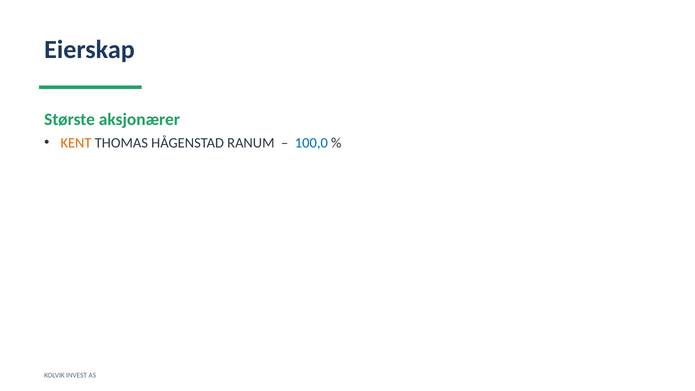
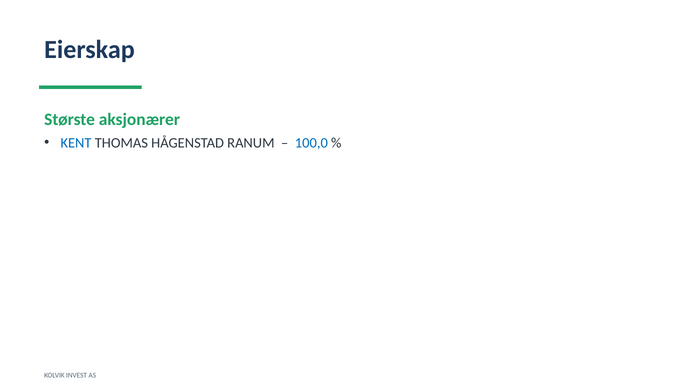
KENT colour: orange -> blue
